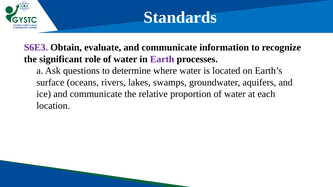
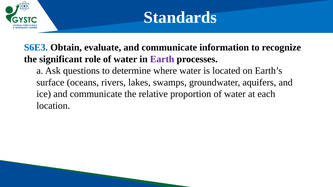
S6E3 colour: purple -> blue
